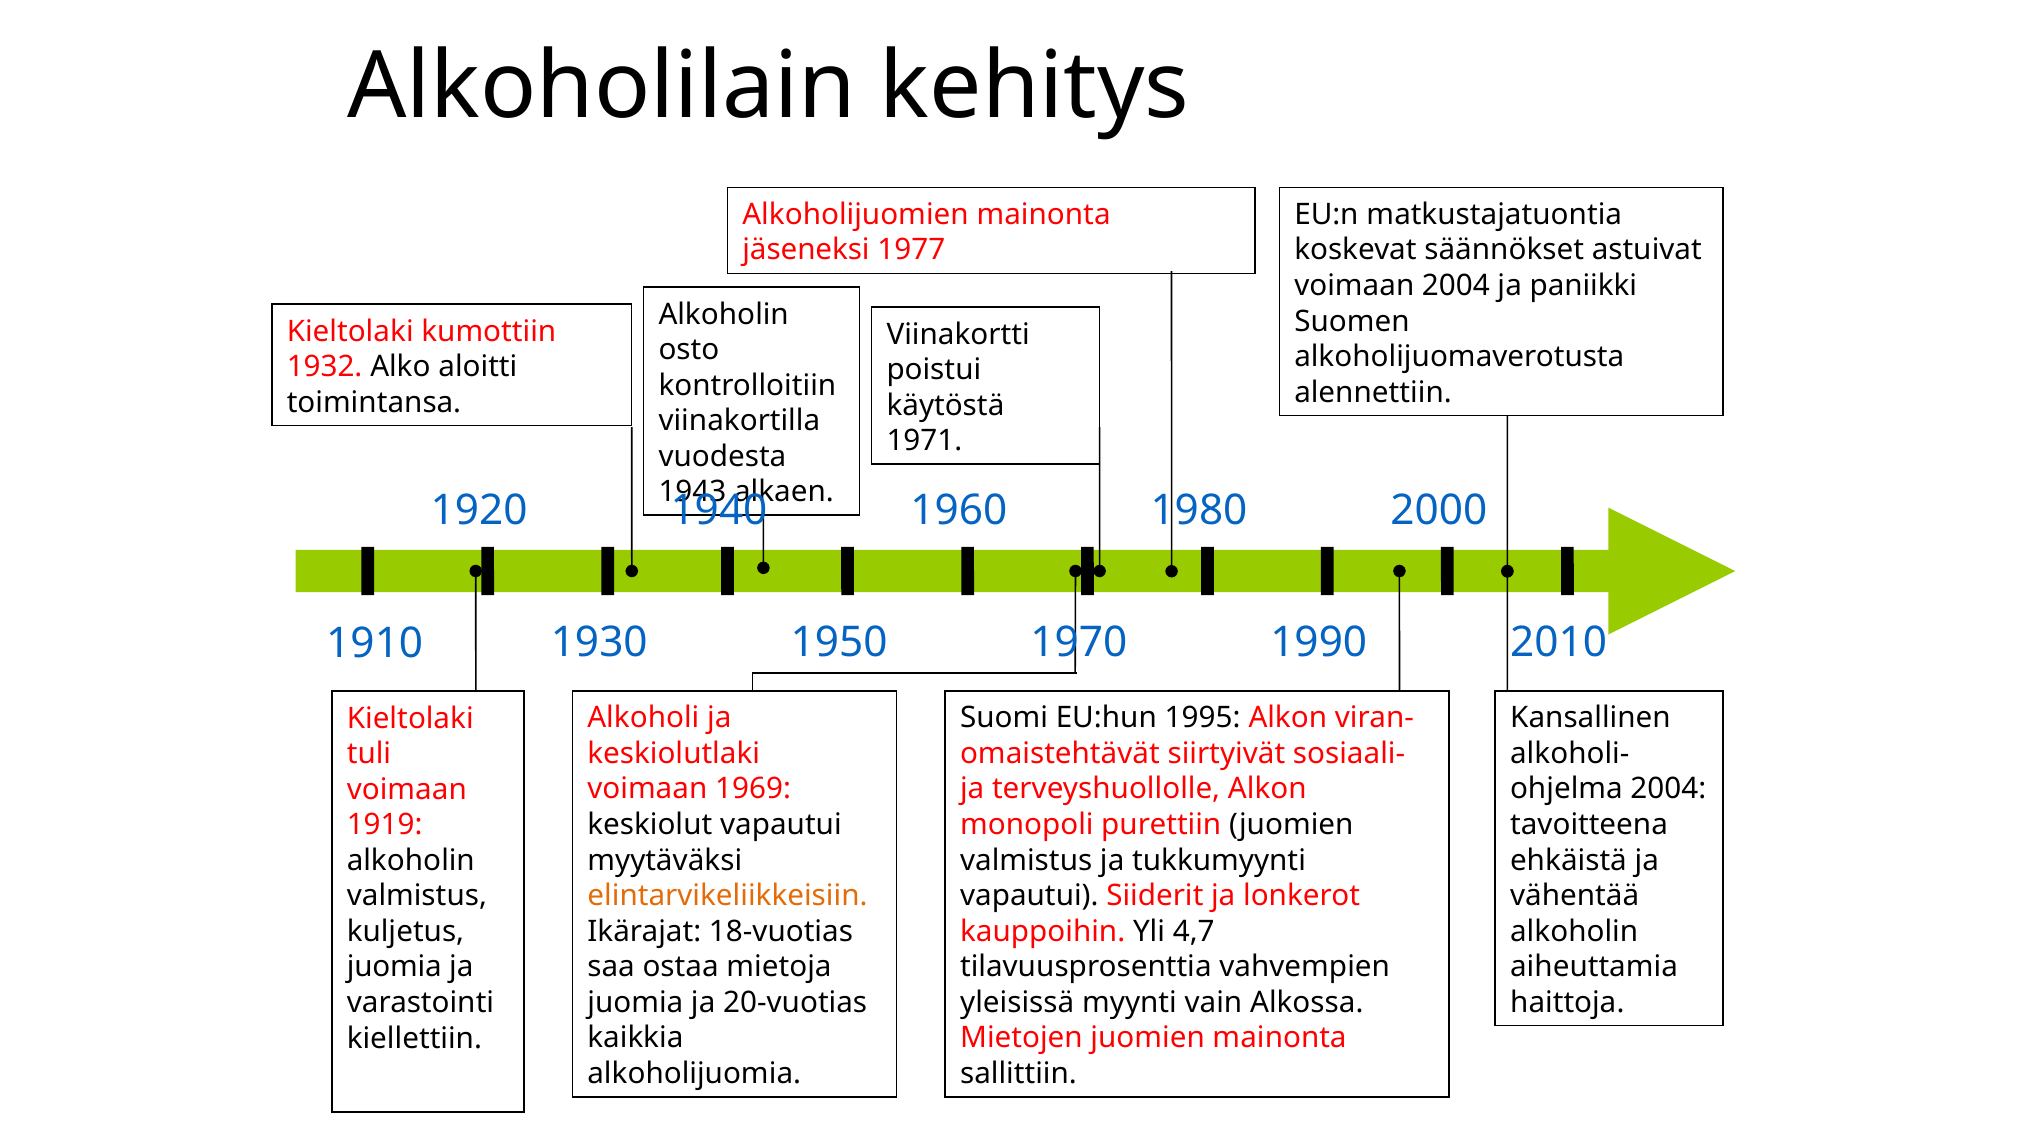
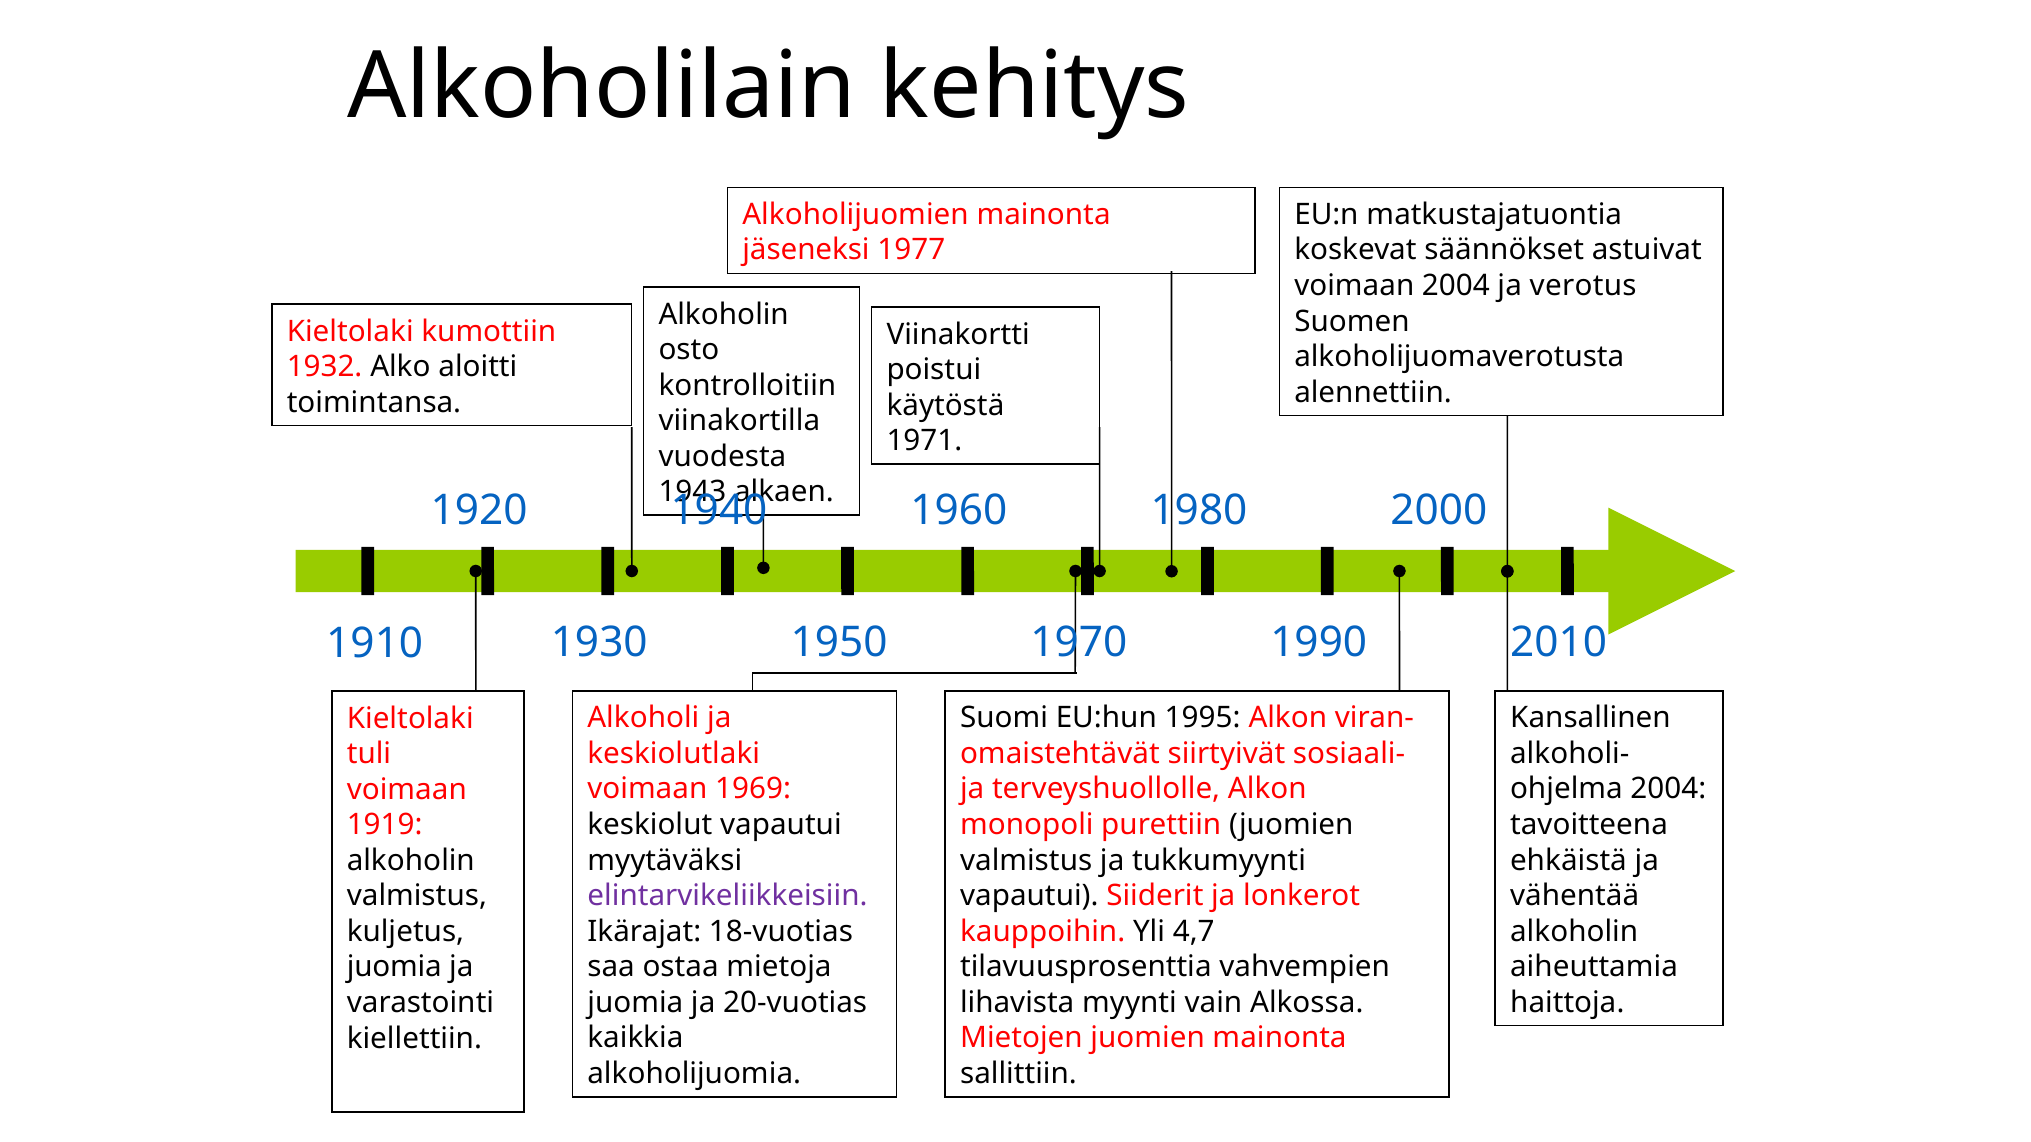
paniikki: paniikki -> verotus
elintarvikeliikkeisiin colour: orange -> purple
yleisissä: yleisissä -> lihavista
